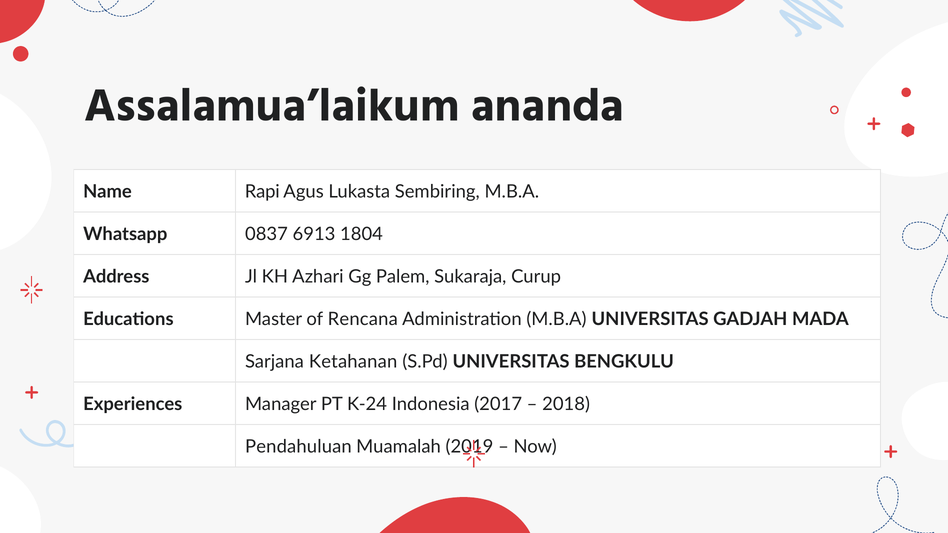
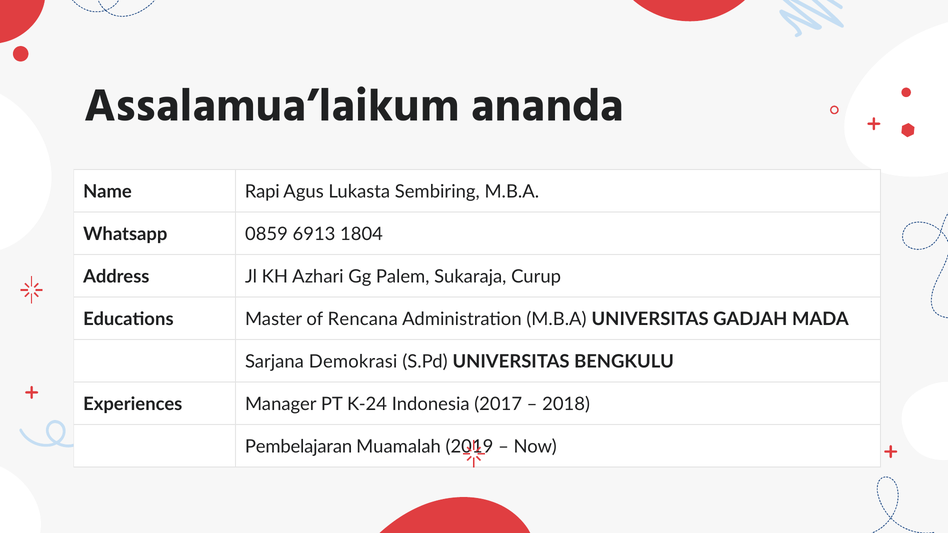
0837: 0837 -> 0859
Ketahanan: Ketahanan -> Demokrasi
Pendahuluan: Pendahuluan -> Pembelajaran
